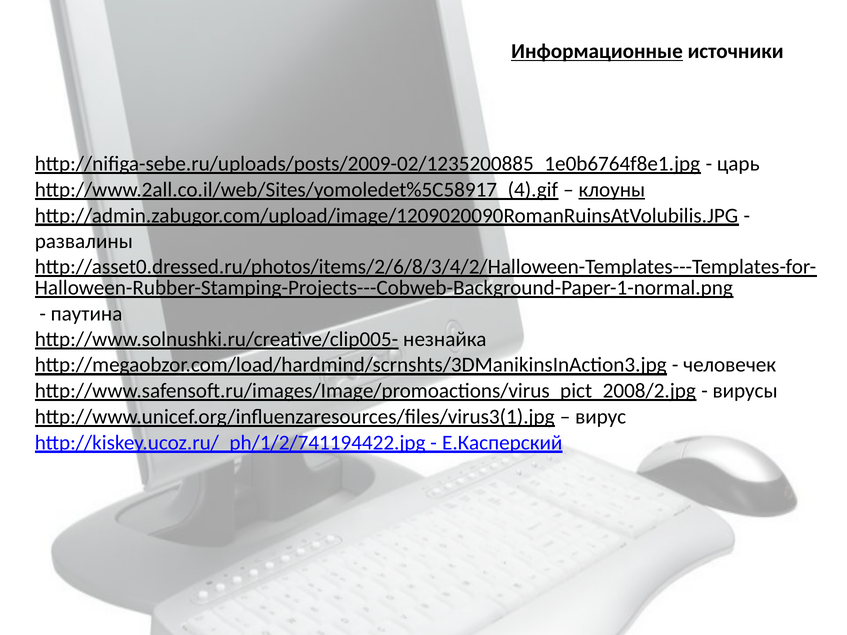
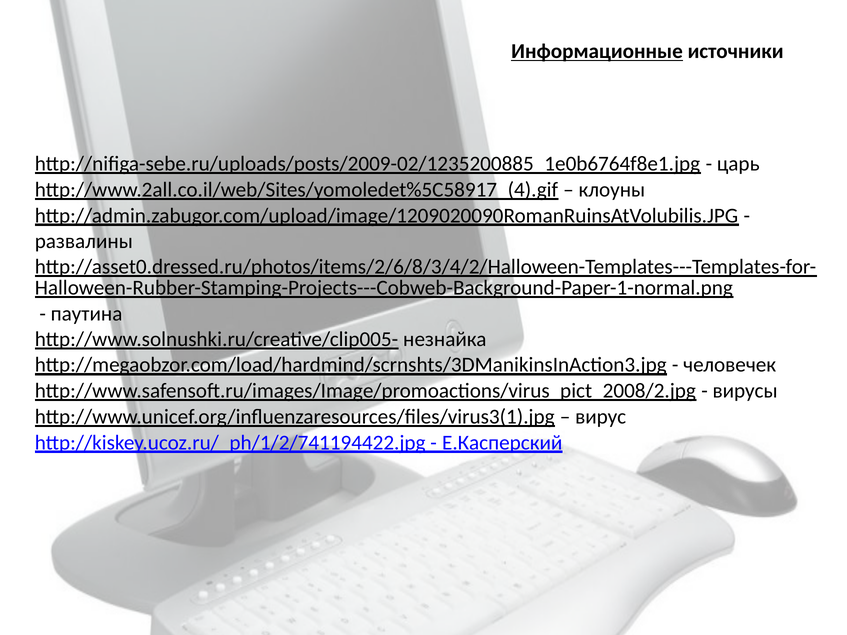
клоуны underline: present -> none
